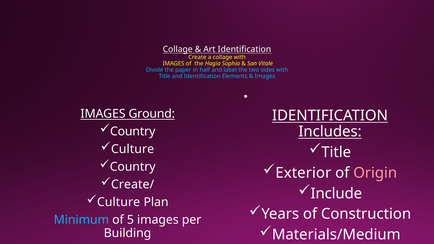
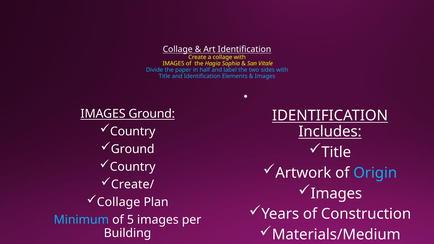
Culture at (133, 149): Culture -> Ground
Exterior: Exterior -> Artwork
Origin colour: pink -> light blue
Include at (336, 194): Include -> Images
Culture at (119, 202): Culture -> Collage
